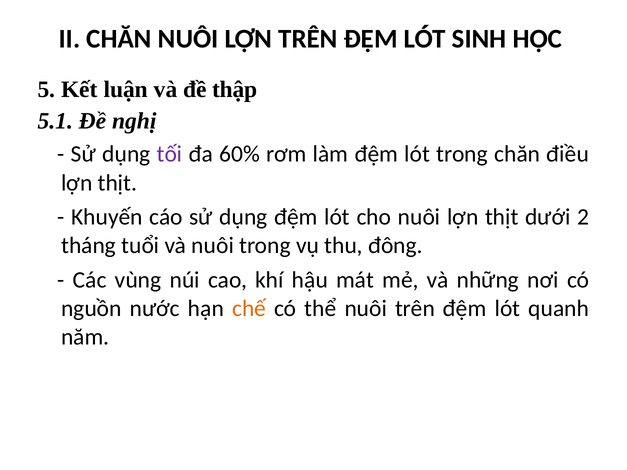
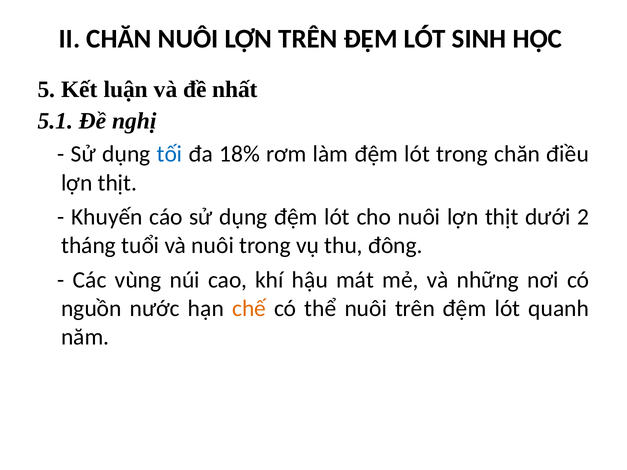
thập: thập -> nhất
tối colour: purple -> blue
60%: 60% -> 18%
